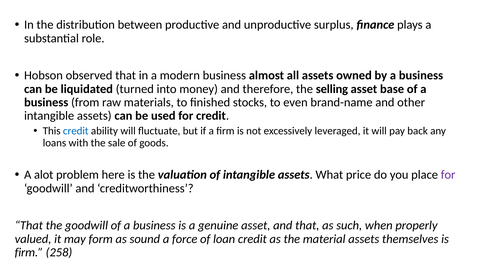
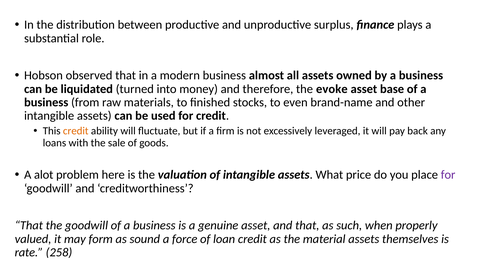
selling: selling -> evoke
credit at (76, 131) colour: blue -> orange
firm at (29, 253): firm -> rate
